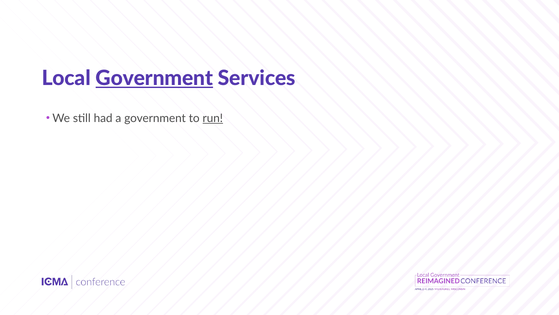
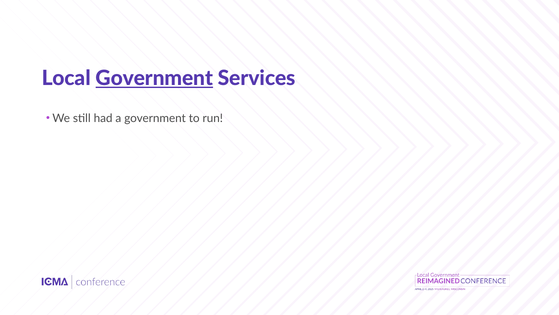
run underline: present -> none
